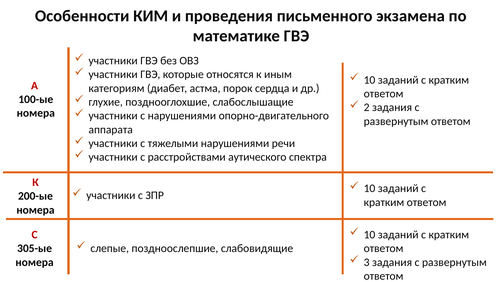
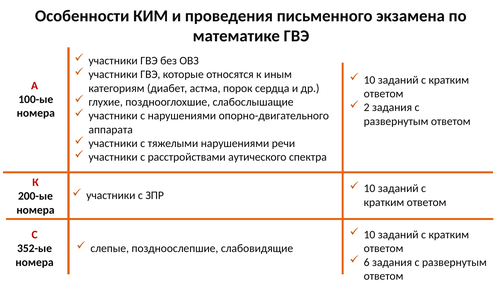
305-ые: 305-ые -> 352-ые
3: 3 -> 6
